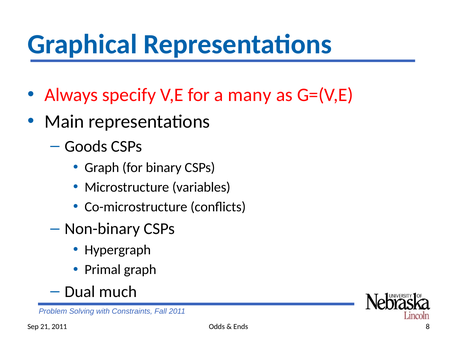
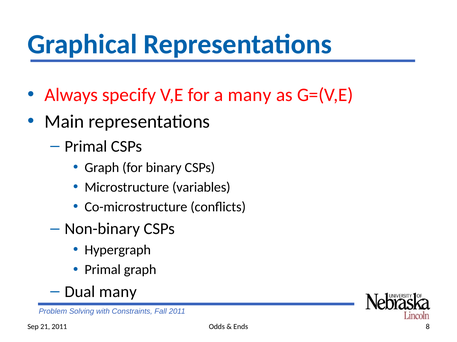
Goods at (86, 147): Goods -> Primal
Dual much: much -> many
